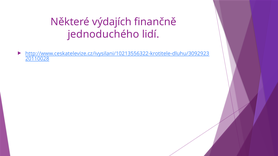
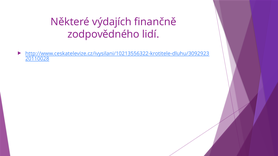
jednoduchého: jednoduchého -> zodpovědného
